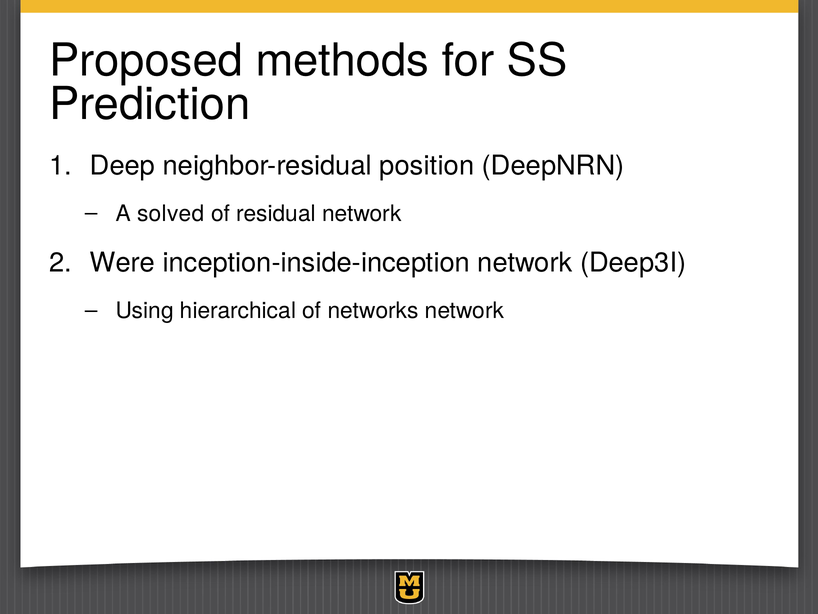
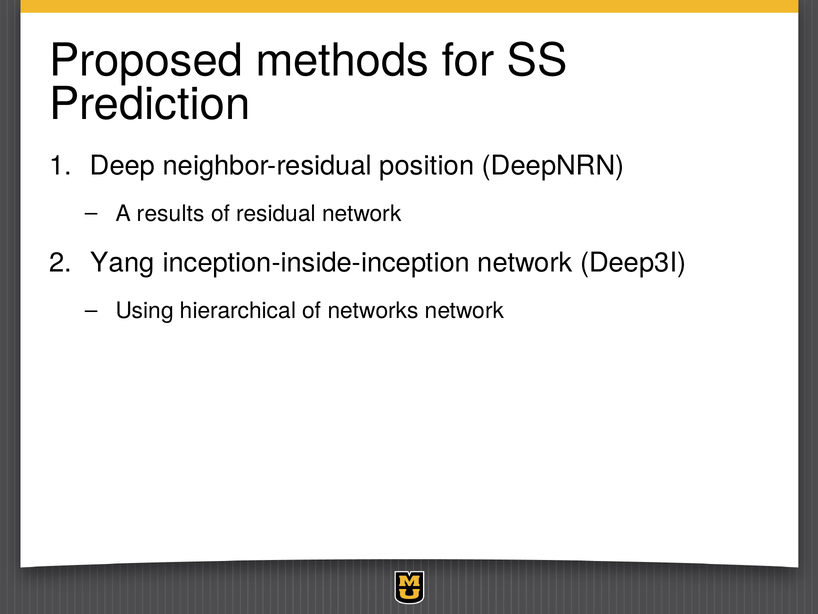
solved: solved -> results
Were: Were -> Yang
